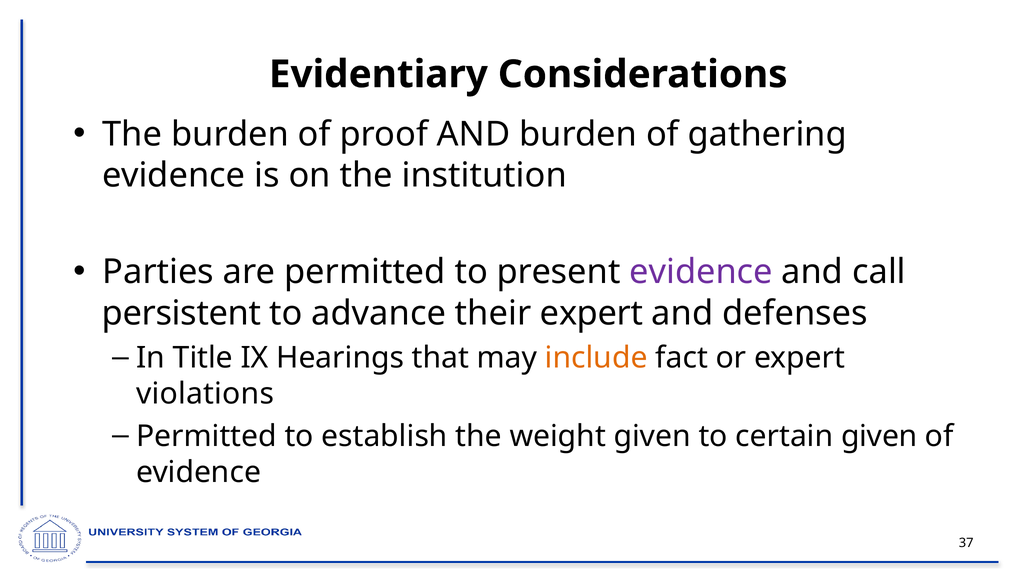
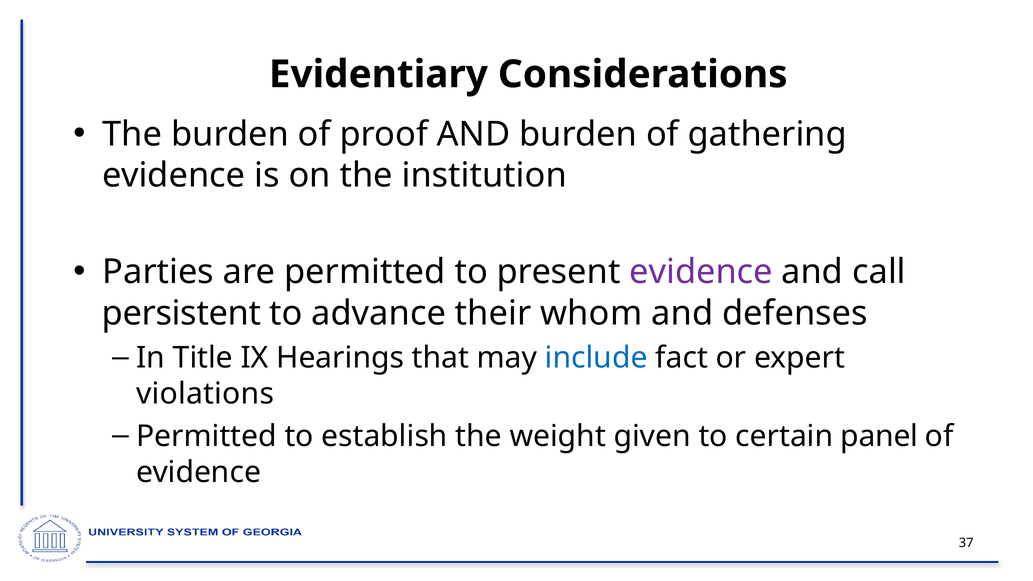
their expert: expert -> whom
include colour: orange -> blue
certain given: given -> panel
